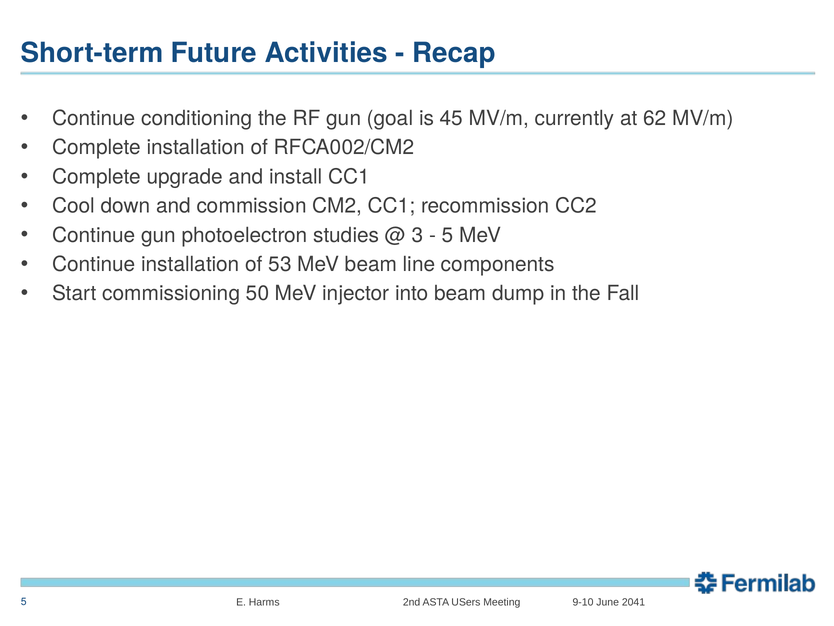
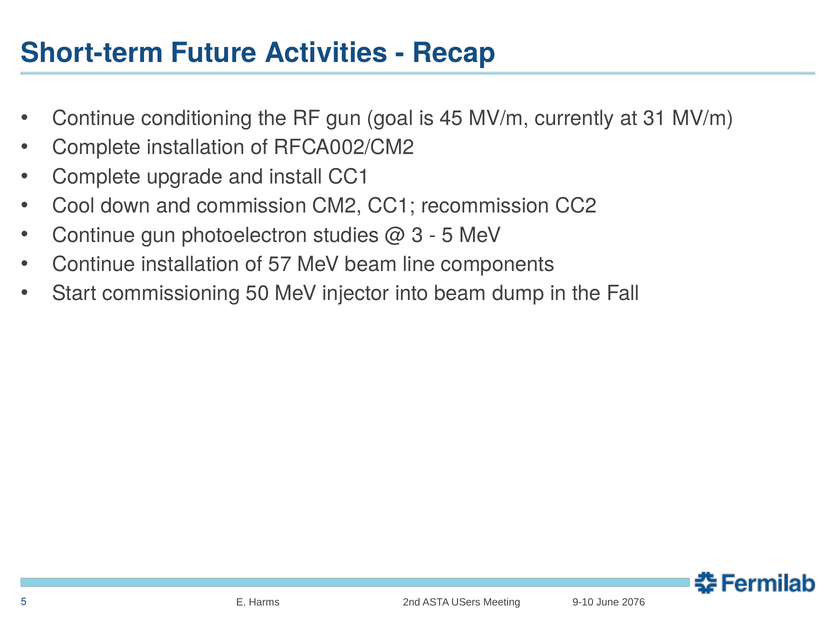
62: 62 -> 31
53: 53 -> 57
2041: 2041 -> 2076
